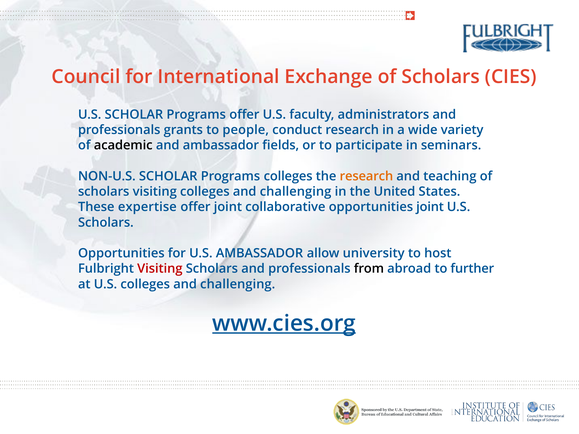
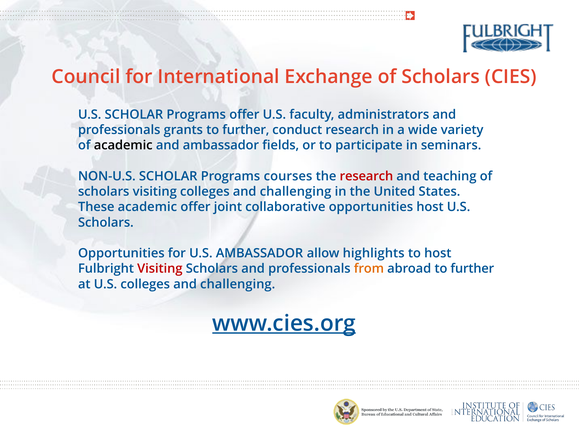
grants to people: people -> further
Programs colleges: colleges -> courses
research at (366, 176) colour: orange -> red
These expertise: expertise -> academic
opportunities joint: joint -> host
university: university -> highlights
from colour: black -> orange
